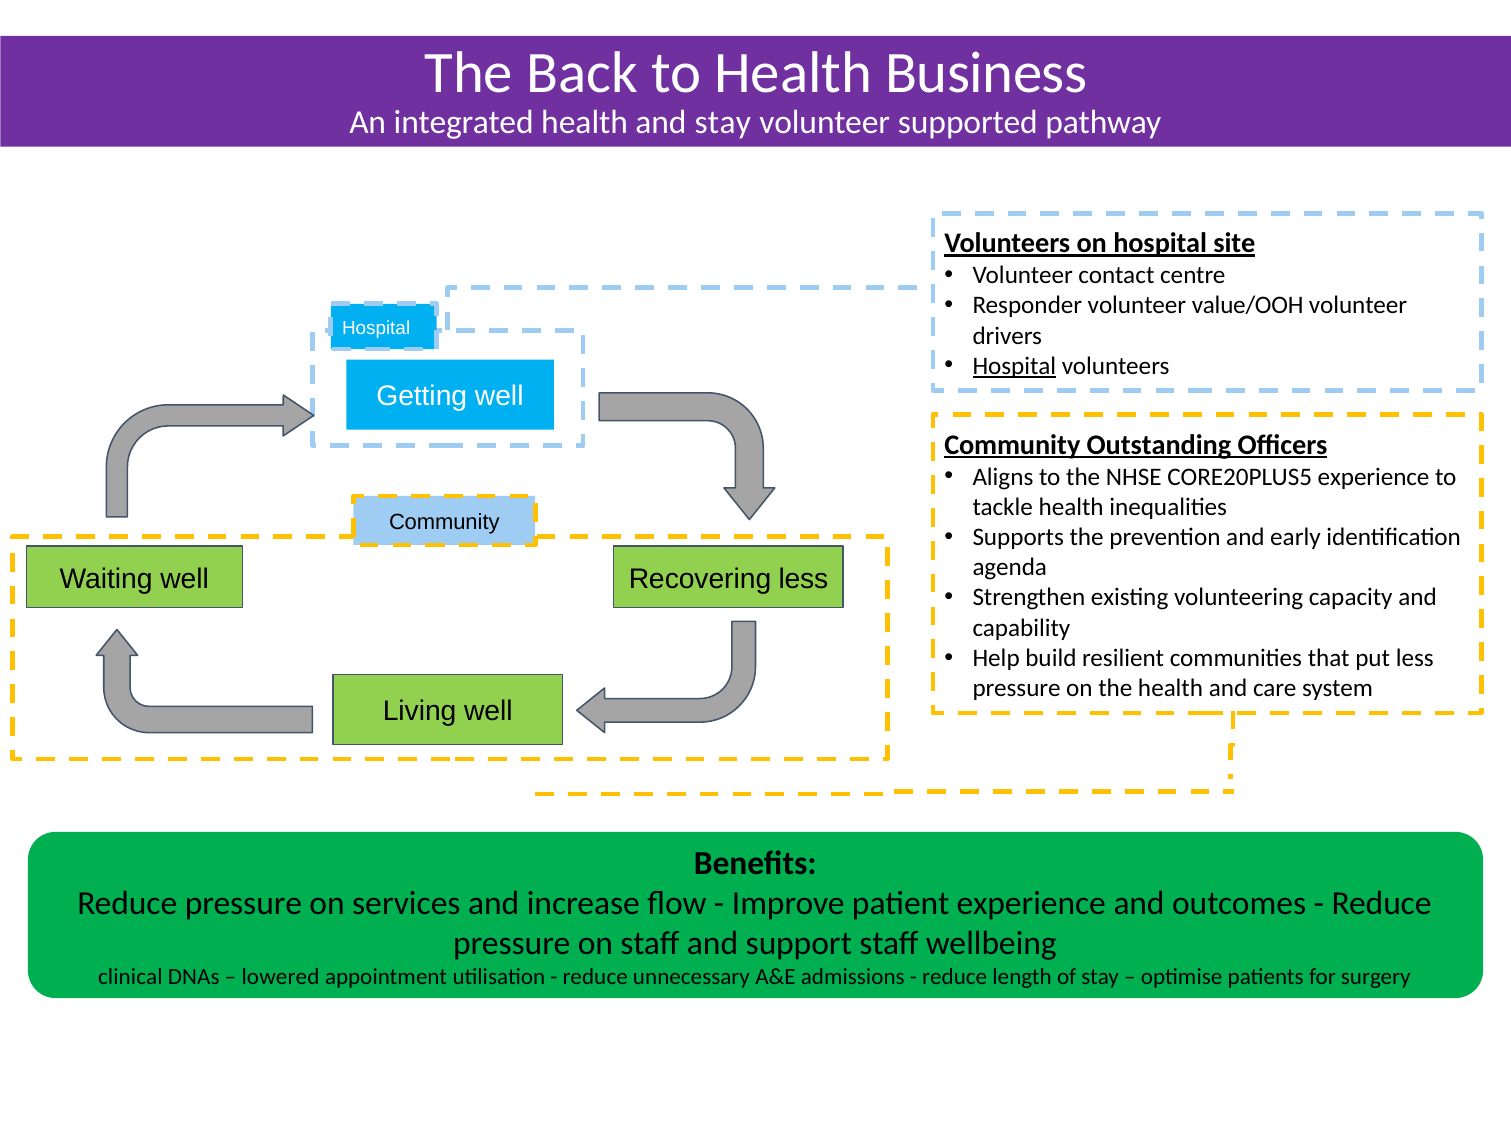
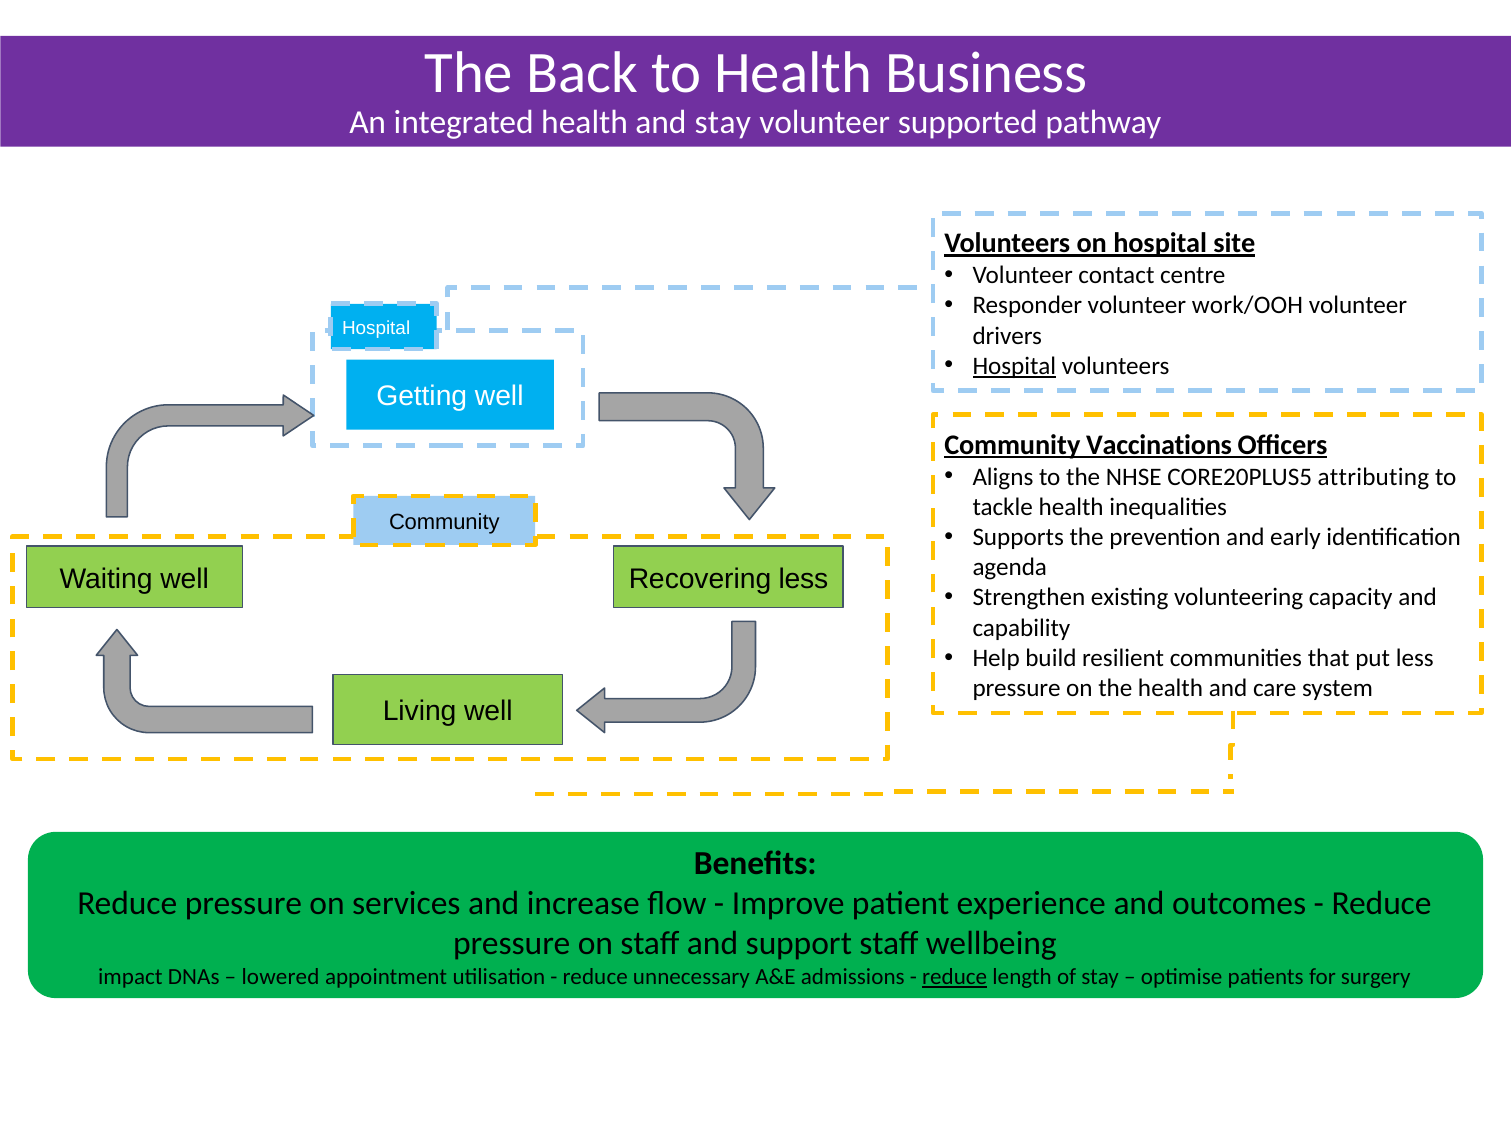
value/OOH: value/OOH -> work/OOH
Outstanding: Outstanding -> Vaccinations
CORE20PLUS5 experience: experience -> attributing
clinical: clinical -> impact
reduce at (955, 977) underline: none -> present
